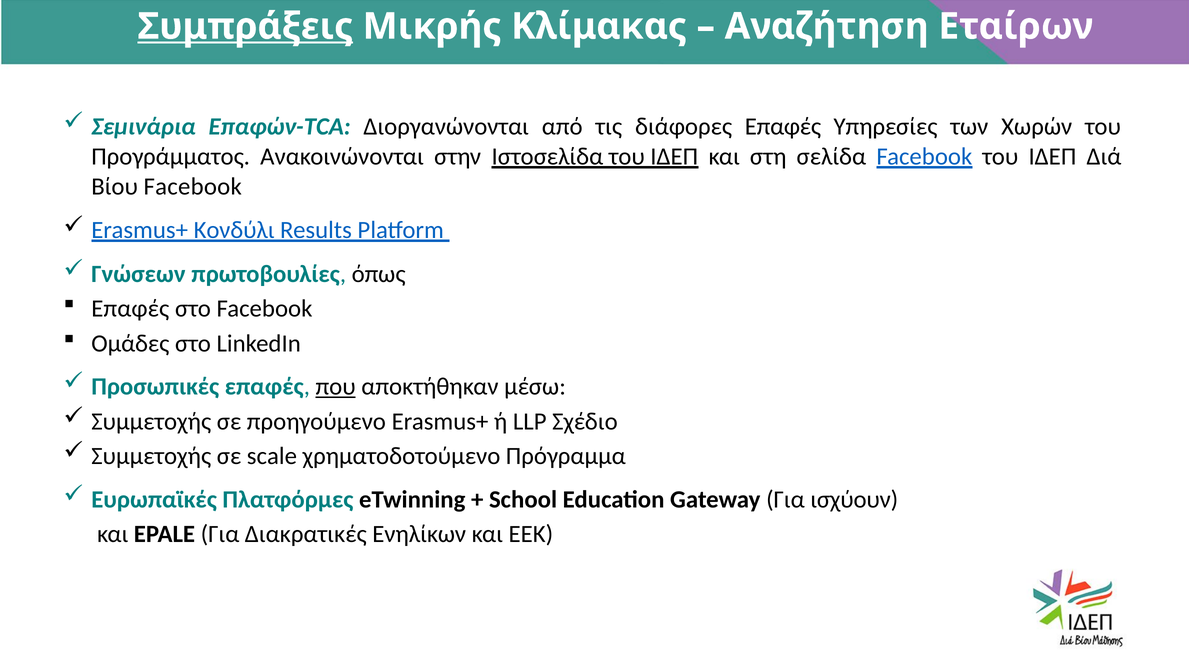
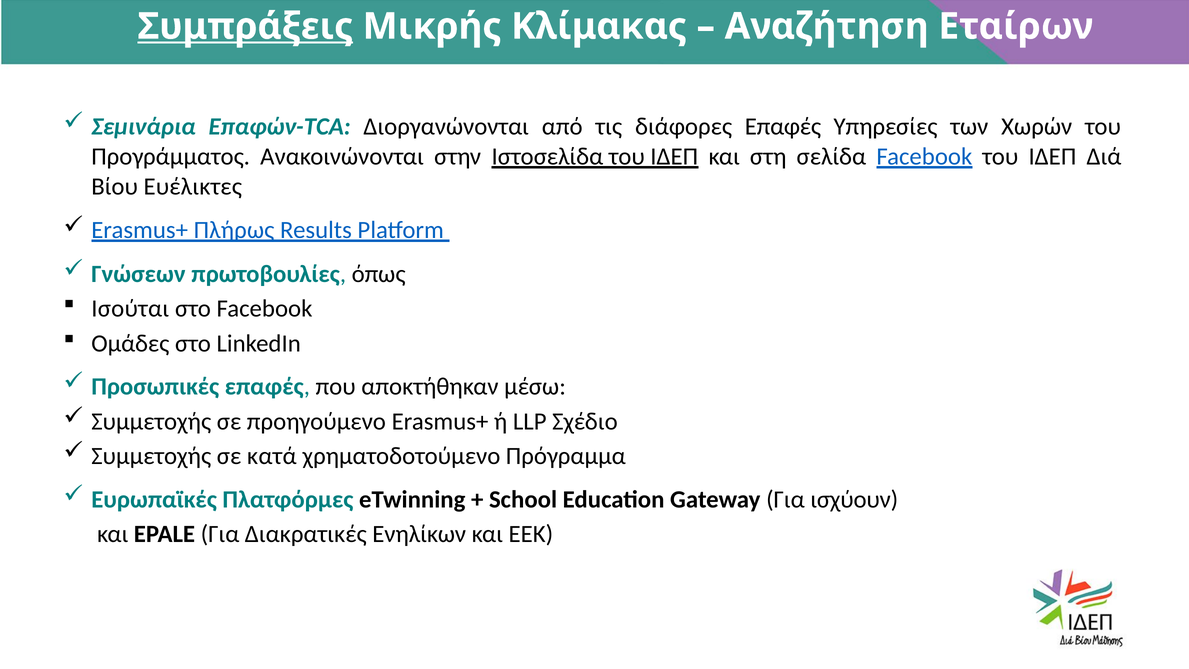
Βίου Facebook: Facebook -> Ευέλικτες
Κονδύλι: Κονδύλι -> Πλήρως
Επαφές at (130, 309): Επαφές -> Ισούται
που underline: present -> none
scale: scale -> κατά
